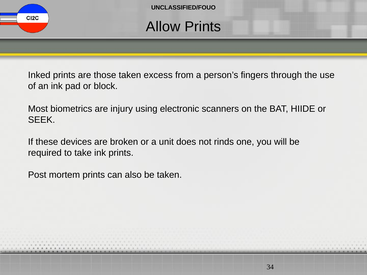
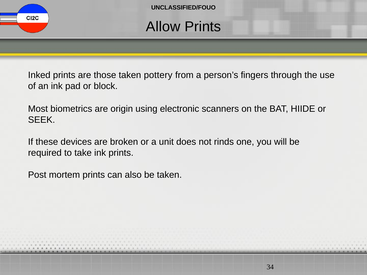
excess: excess -> pottery
injury: injury -> origin
